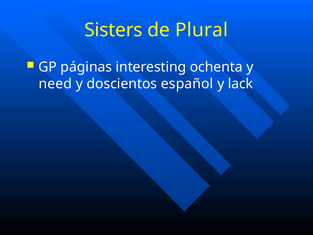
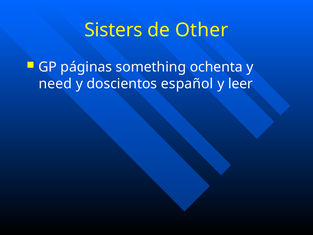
Plural: Plural -> Other
interesting: interesting -> something
lack: lack -> leer
